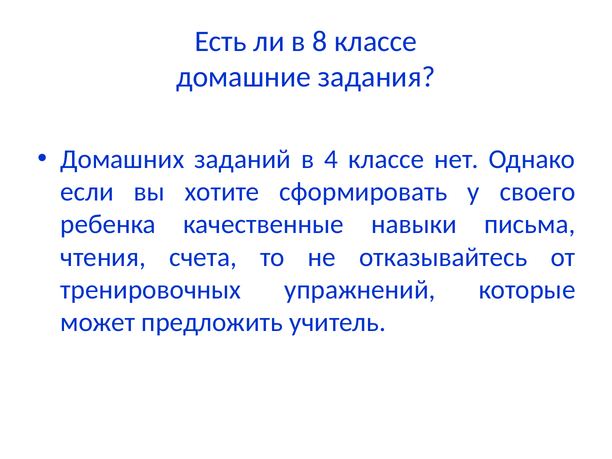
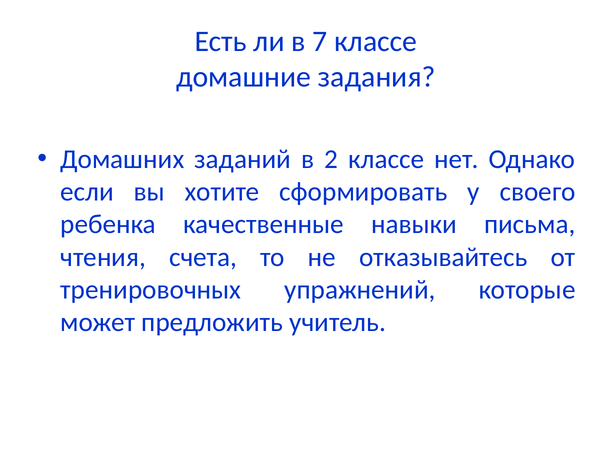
8: 8 -> 7
4: 4 -> 2
